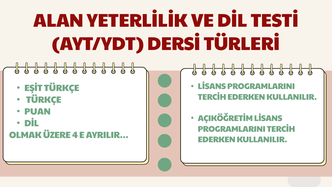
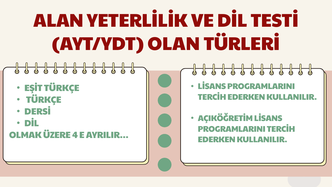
DERSİ: DERSİ -> OLAN
PUAN: PUAN -> DERSİ
